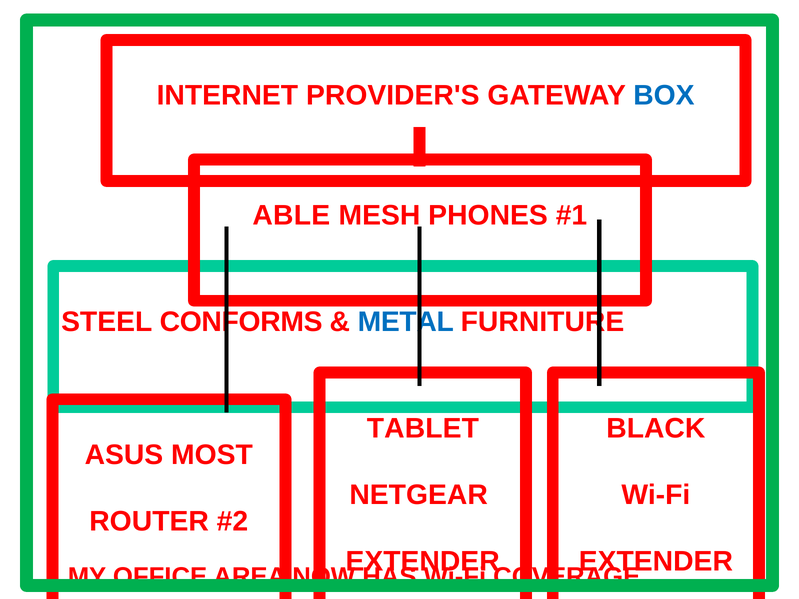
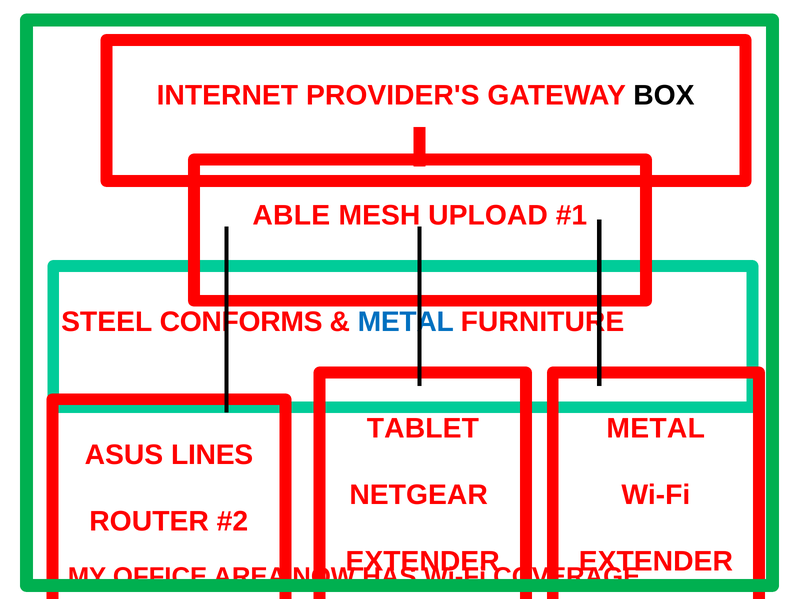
BOX colour: blue -> black
PHONES: PHONES -> UPLOAD
BLACK at (656, 428): BLACK -> METAL
MOST: MOST -> LINES
